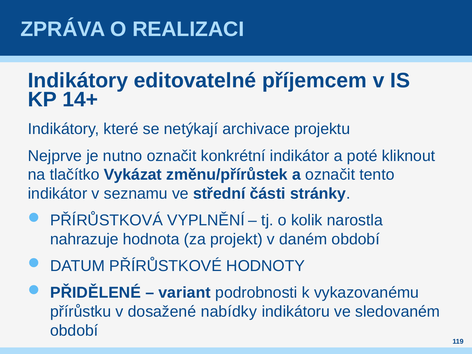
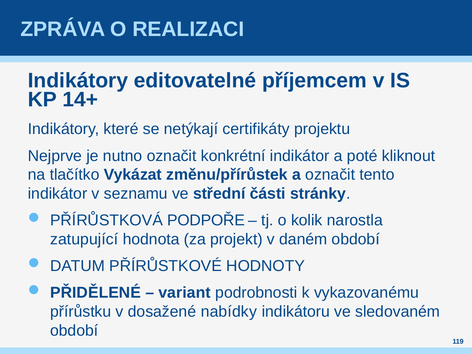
archivace: archivace -> certifikáty
VYPLNĚNÍ: VYPLNĚNÍ -> PODPOŘE
nahrazuje: nahrazuje -> zatupující
